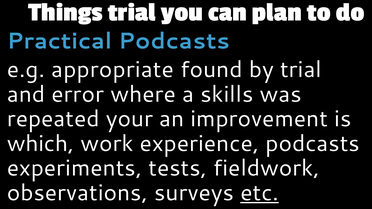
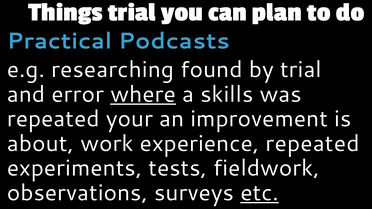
appropriate: appropriate -> researching
where underline: none -> present
which: which -> about
experience podcasts: podcasts -> repeated
